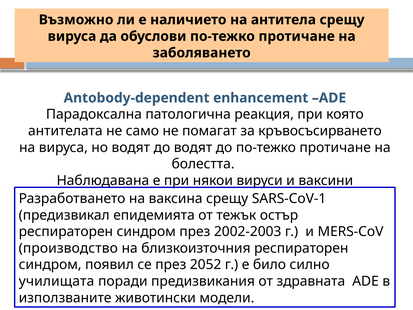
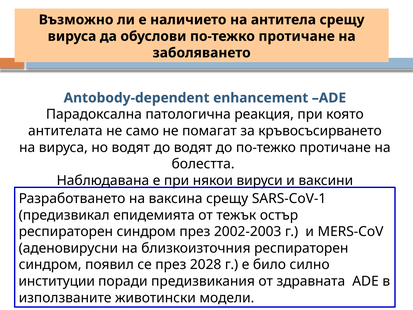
производство: производство -> аденовирусни
2052: 2052 -> 2028
училищата: училищата -> институции
